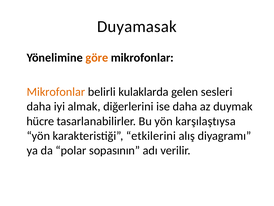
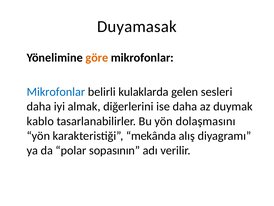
Mikrofonlar at (56, 92) colour: orange -> blue
hücre: hücre -> kablo
karşılaştıysa: karşılaştıysa -> dolaşmasını
etkilerini: etkilerini -> mekânda
